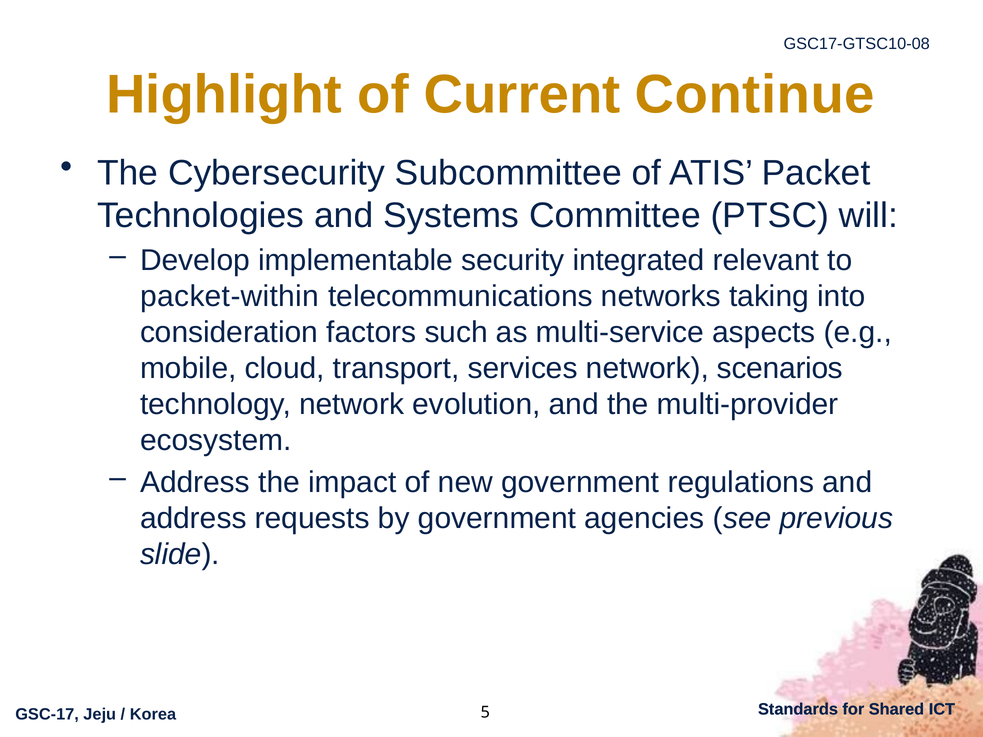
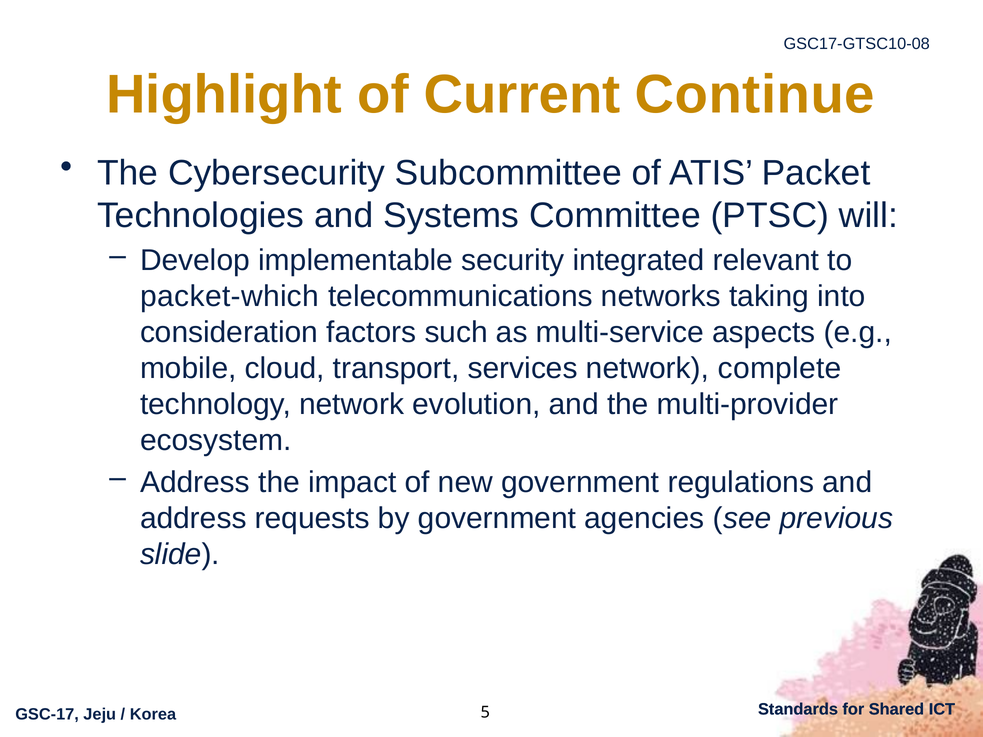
packet-within: packet-within -> packet-which
scenarios: scenarios -> complete
